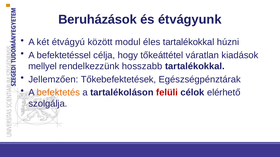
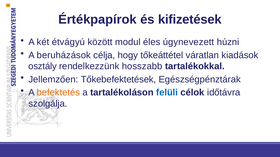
Beruházások: Beruházások -> Értékpapírok
étvágyunk: étvágyunk -> kifizetések
éles tartalékokkal: tartalékokkal -> úgynevezett
befektetéssel: befektetéssel -> beruházások
mellyel: mellyel -> osztály
felüli colour: red -> blue
elérhető: elérhető -> időtávra
